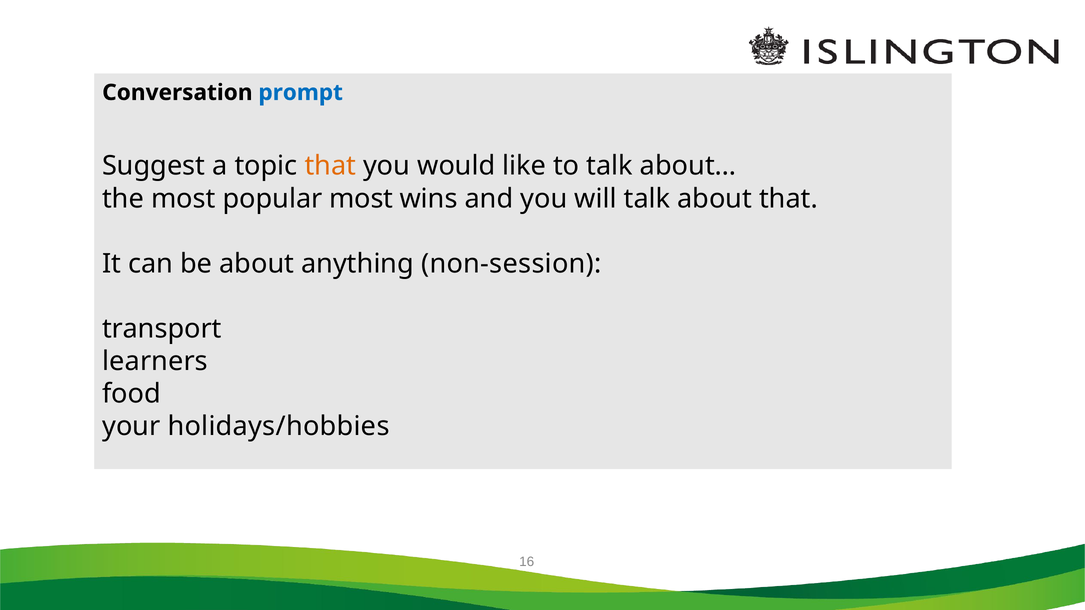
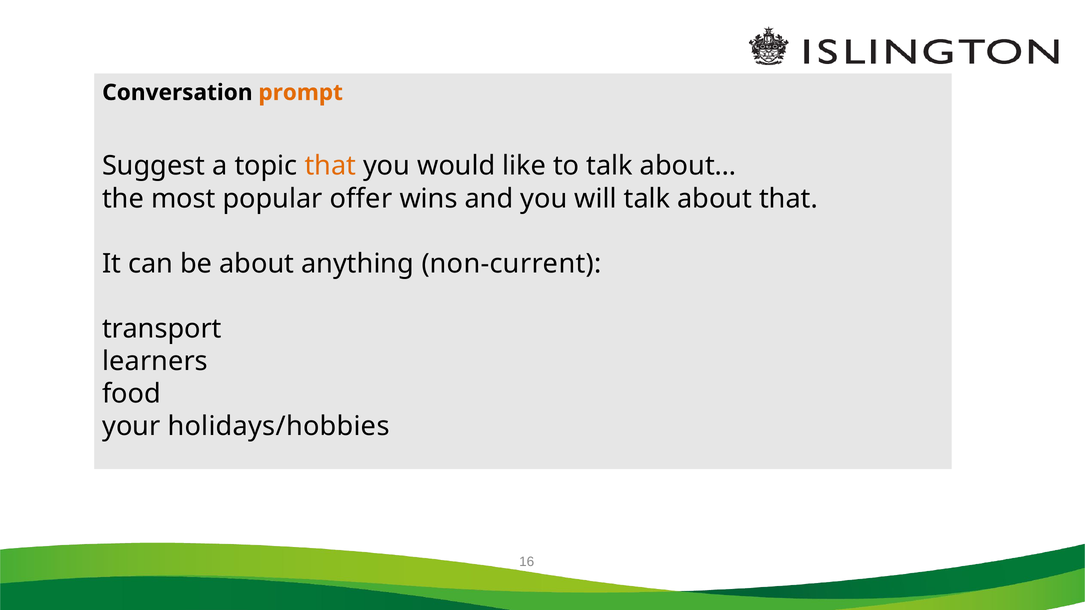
prompt colour: blue -> orange
popular most: most -> offer
non-session: non-session -> non-current
